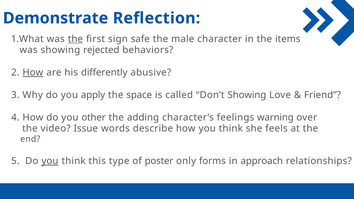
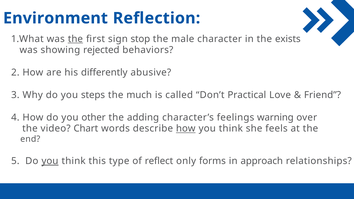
Demonstrate: Demonstrate -> Environment
safe: safe -> stop
items: items -> exists
How at (33, 73) underline: present -> none
apply: apply -> steps
space: space -> much
Don’t Showing: Showing -> Practical
Issue: Issue -> Chart
how at (186, 129) underline: none -> present
poster: poster -> reflect
